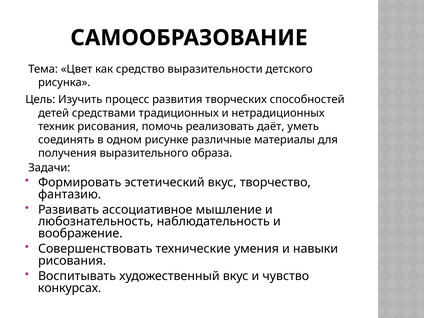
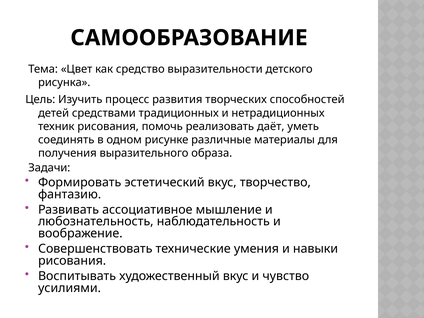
конкурсах: конкурсах -> усилиями
